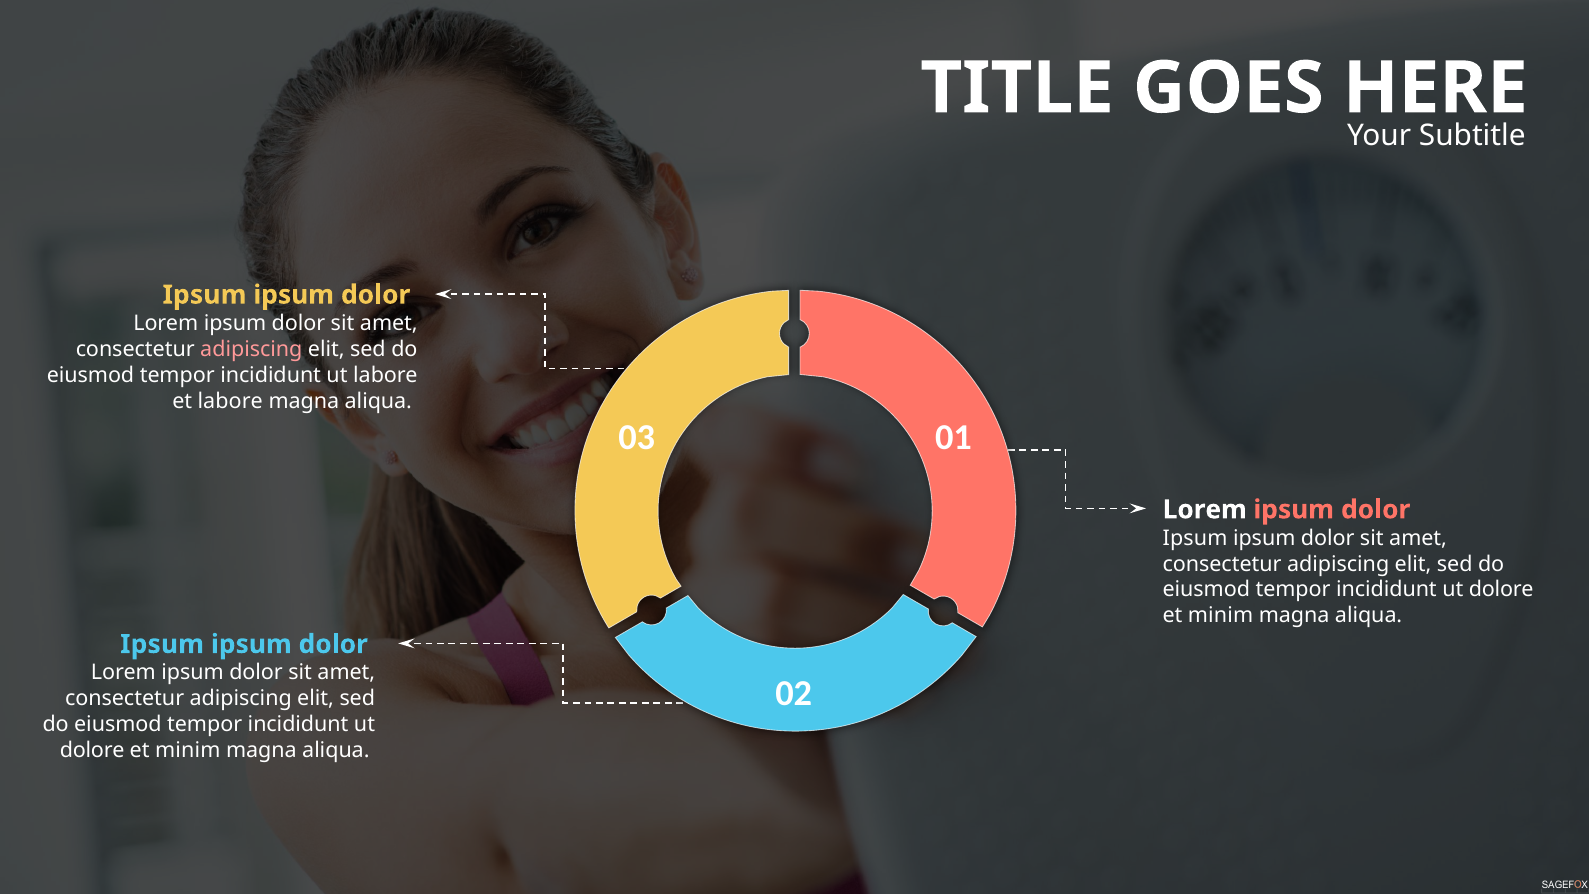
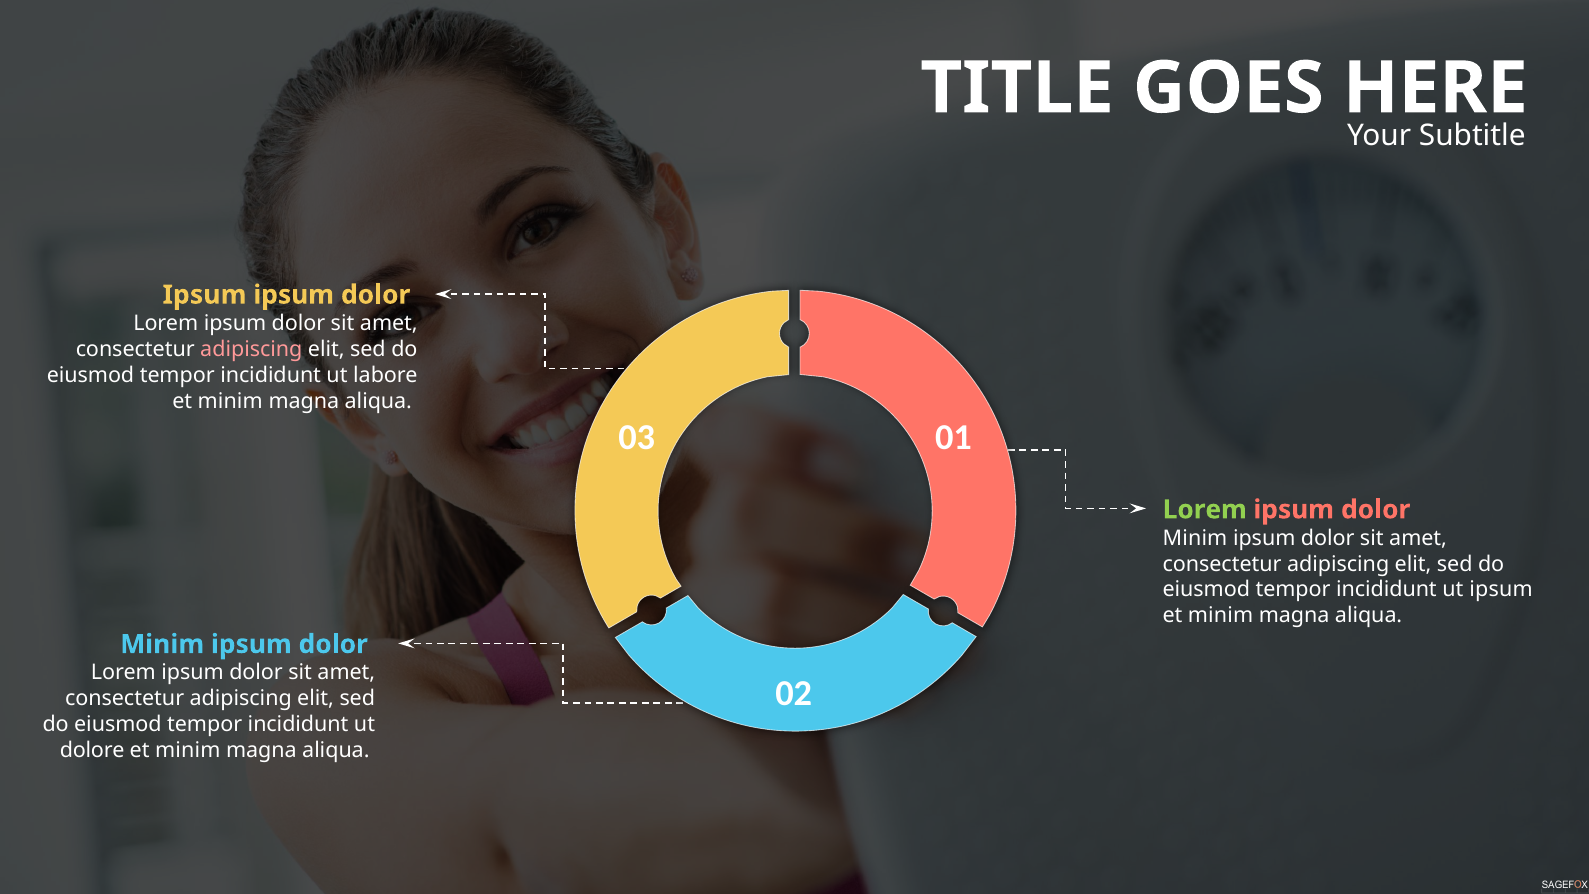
labore at (230, 401): labore -> minim
Lorem at (1205, 510) colour: white -> light green
Ipsum at (1195, 538): Ipsum -> Minim
dolore at (1501, 590): dolore -> ipsum
Ipsum at (162, 644): Ipsum -> Minim
